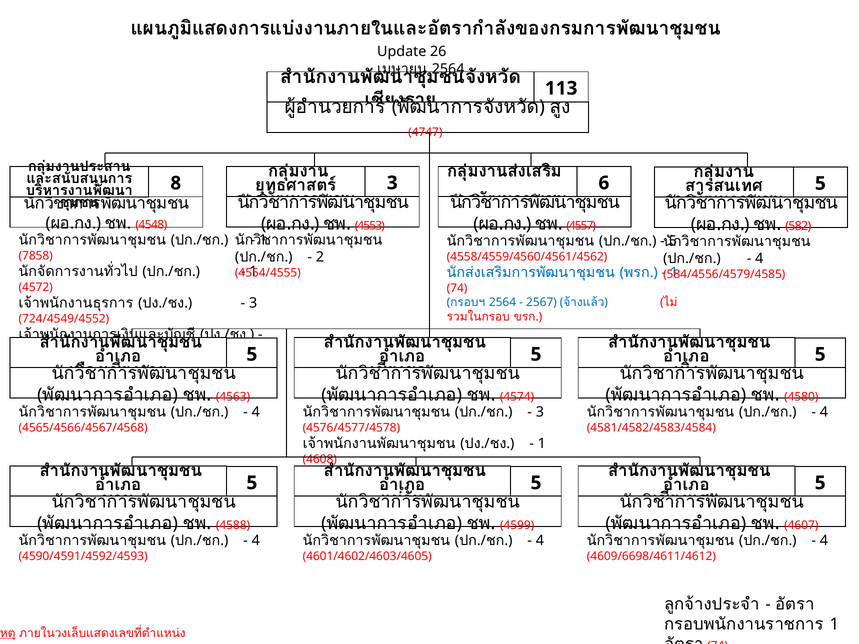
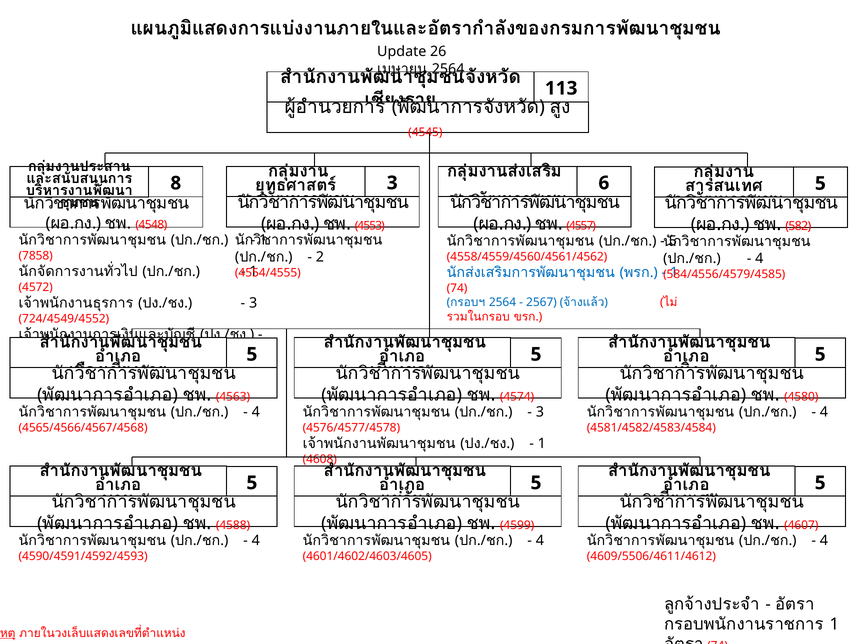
4747: 4747 -> 4545
4609/6698/4611/4612: 4609/6698/4611/4612 -> 4609/5506/4611/4612
